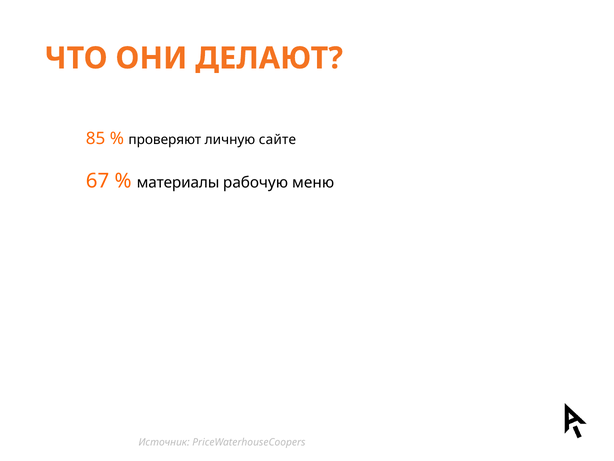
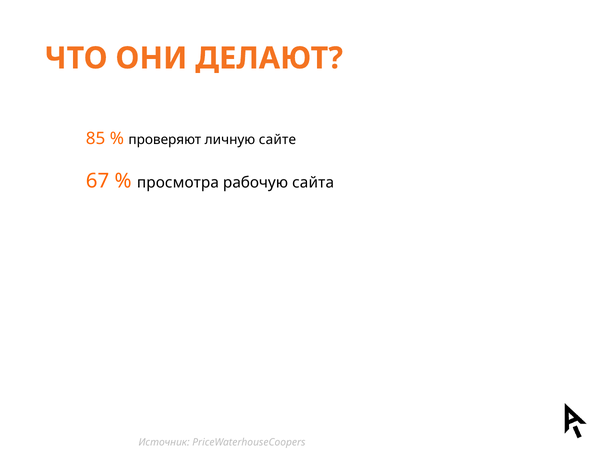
материалы: материалы -> просмотра
меню: меню -> сайта
